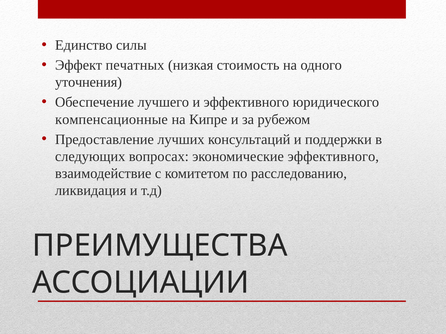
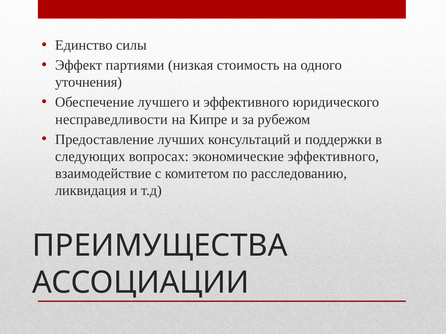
печатных: печатных -> партиями
компенсационные: компенсационные -> несправедливости
